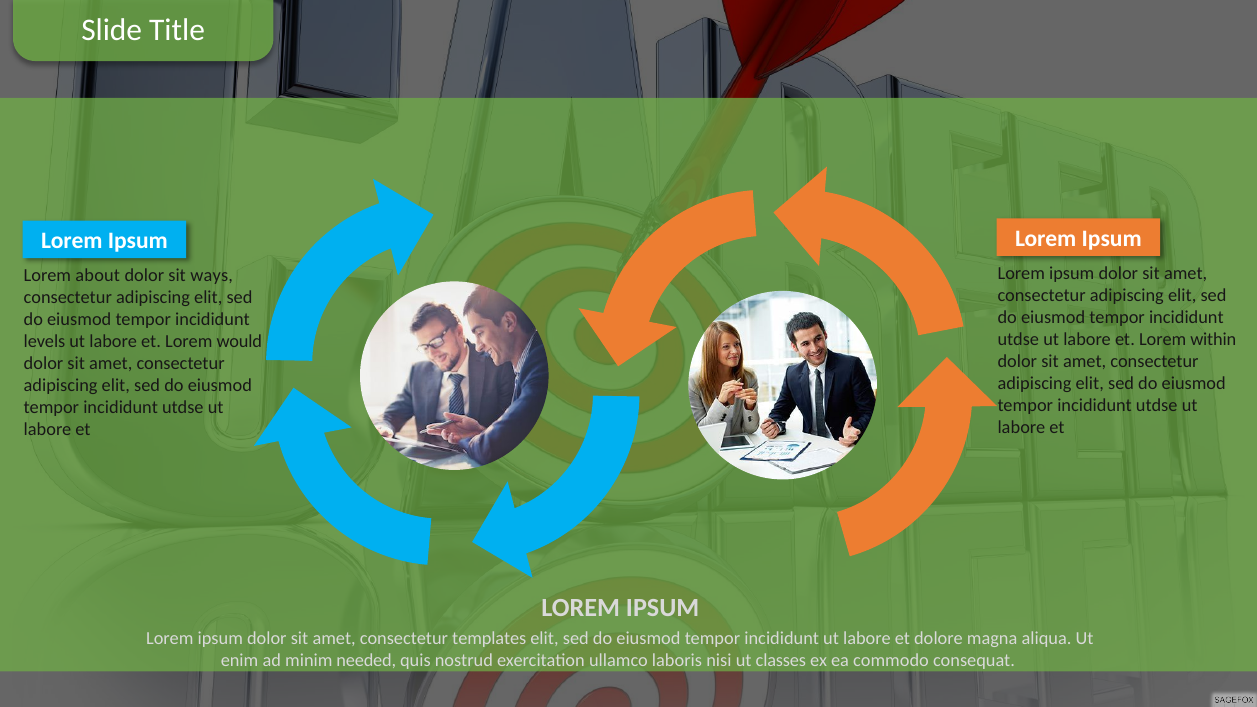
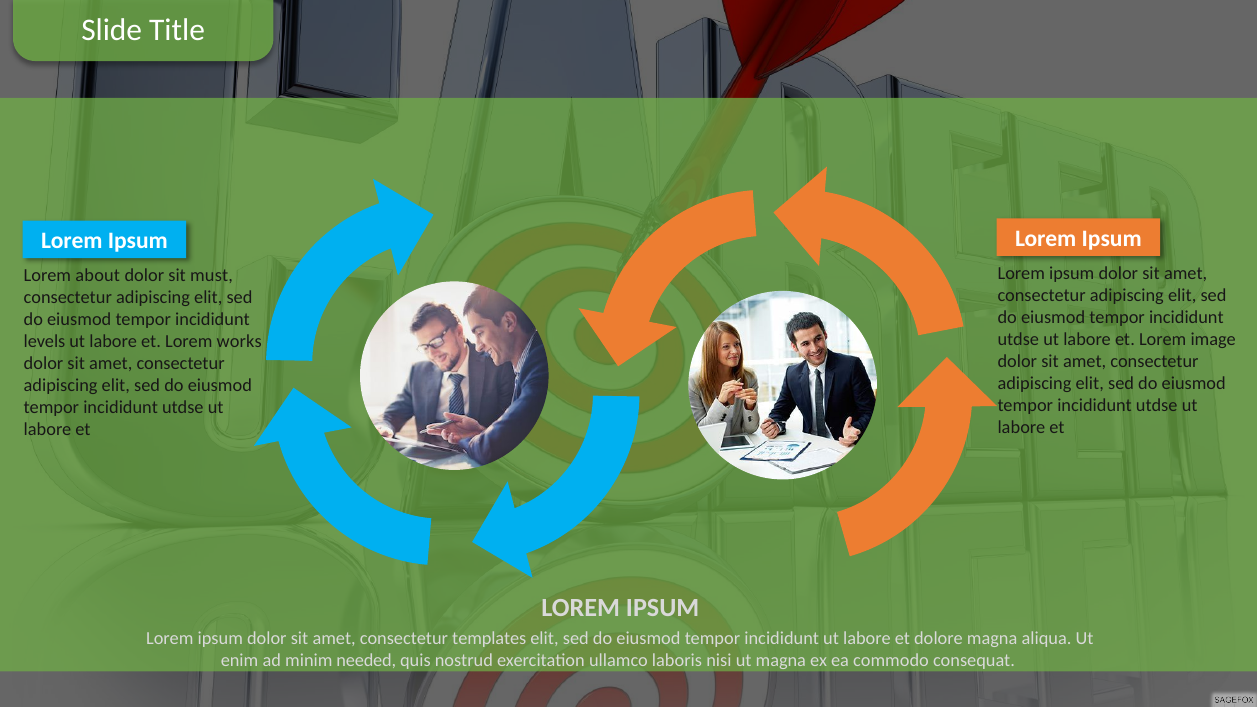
ways: ways -> must
within: within -> image
would: would -> works
ut classes: classes -> magna
